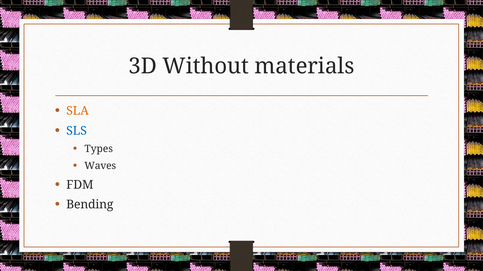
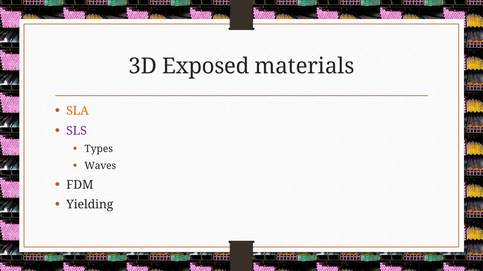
Without: Without -> Exposed
SLS colour: blue -> purple
Bending: Bending -> Yielding
